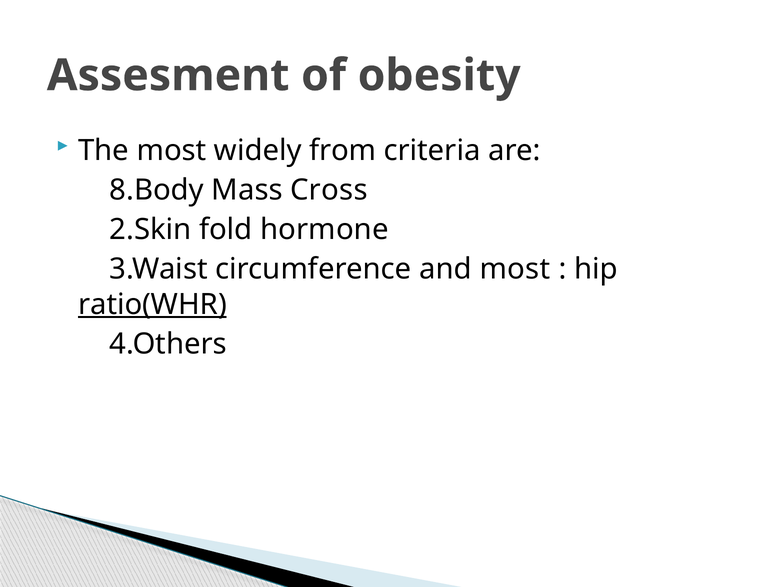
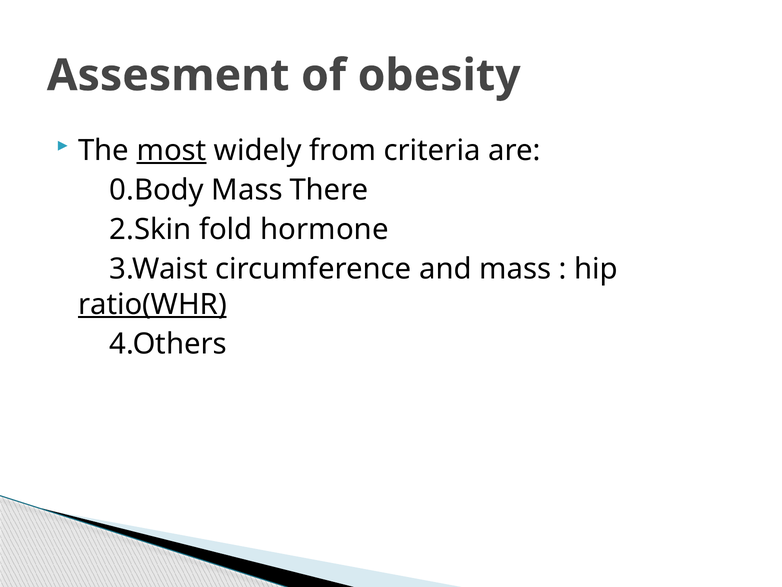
most at (172, 150) underline: none -> present
8.Body: 8.Body -> 0.Body
Cross: Cross -> There
and most: most -> mass
